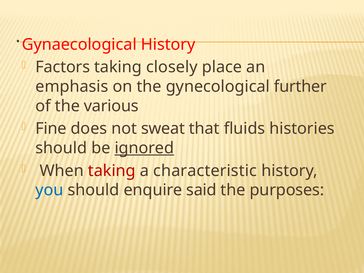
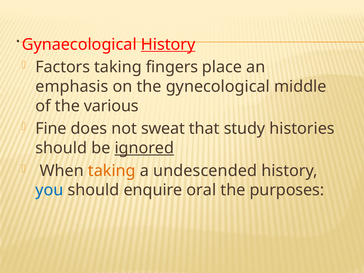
History at (168, 44) underline: none -> present
closely: closely -> fingers
further: further -> middle
fluids: fluids -> study
taking at (112, 171) colour: red -> orange
characteristic: characteristic -> undescended
said: said -> oral
